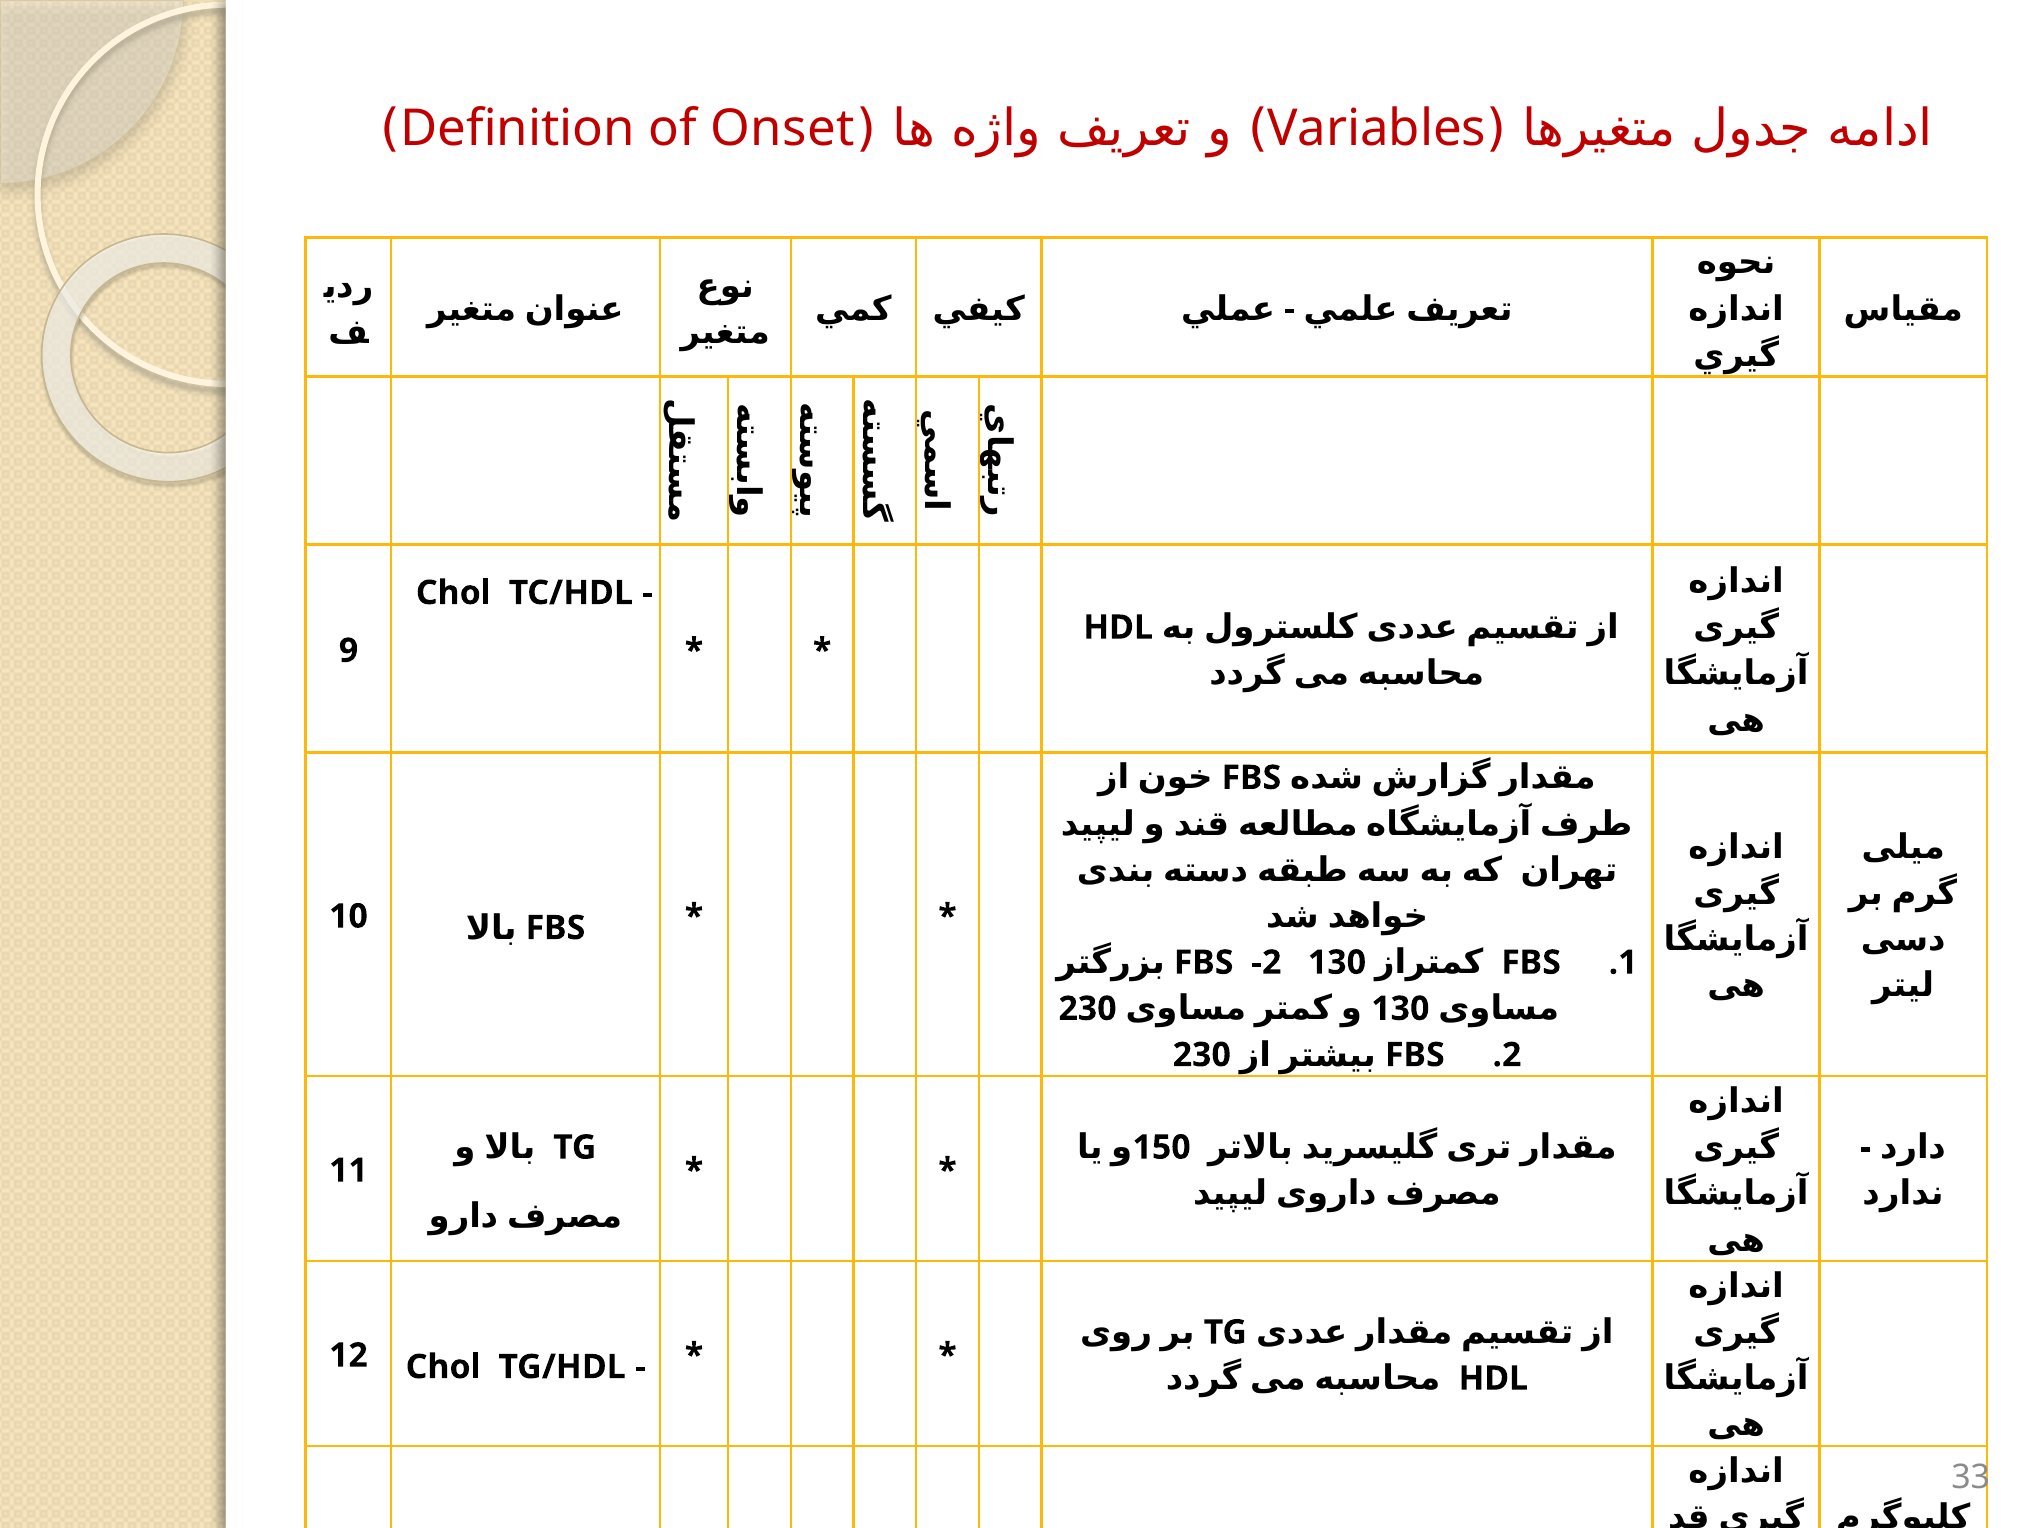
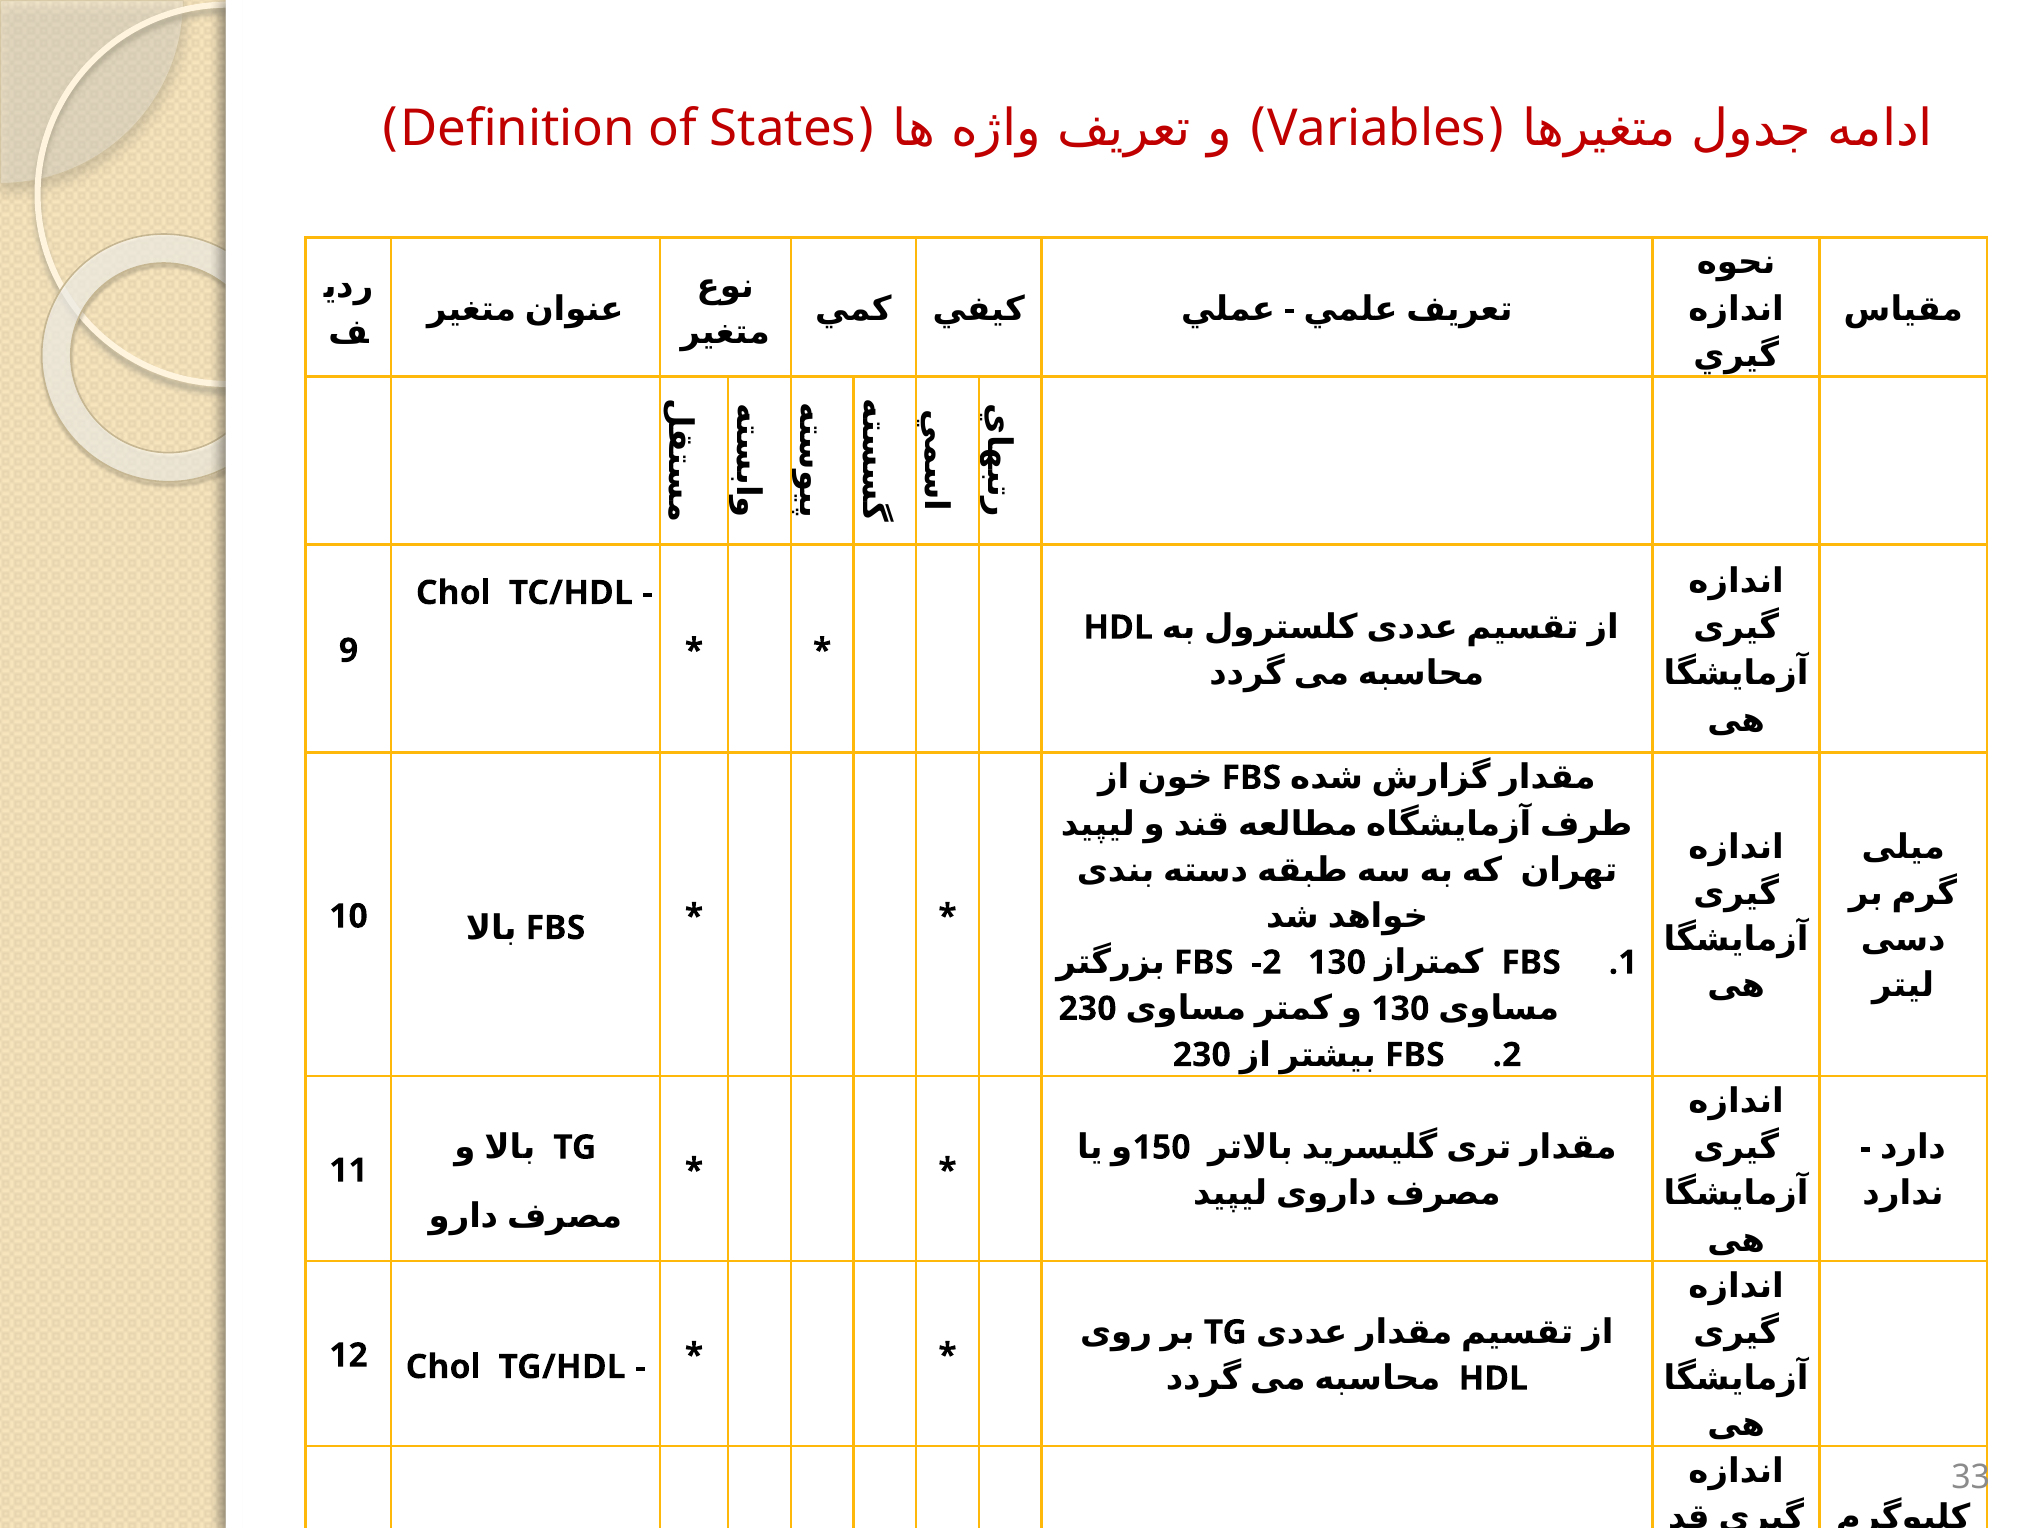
Onset: Onset -> States
